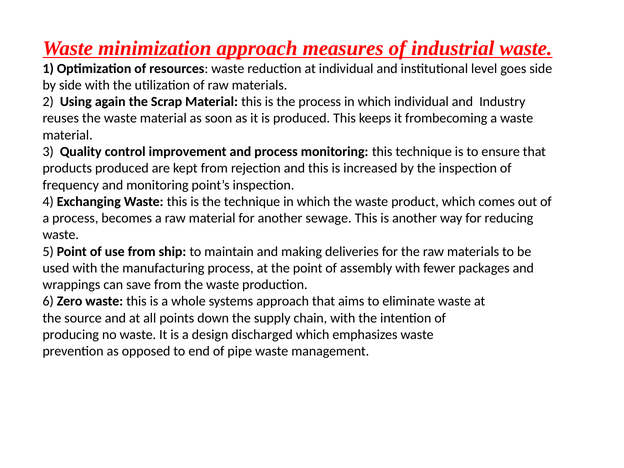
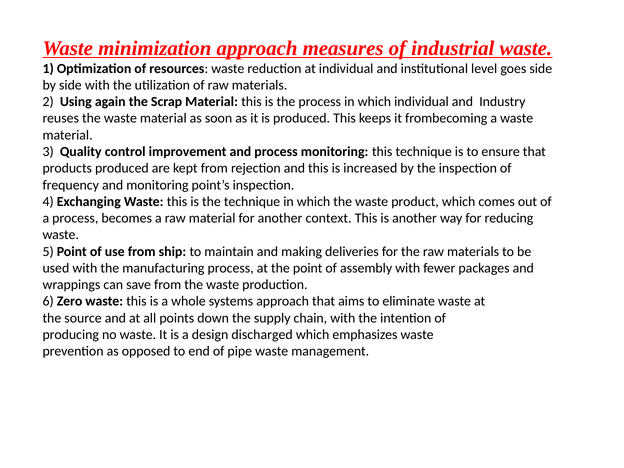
sewage: sewage -> context
